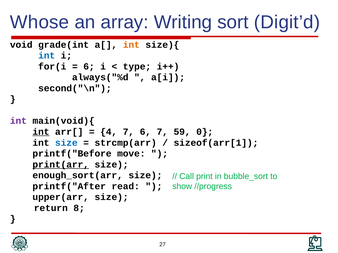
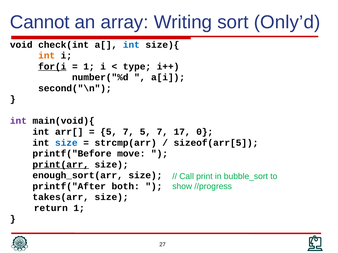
Whose: Whose -> Cannot
Digit’d: Digit’d -> Only’d
grade(int: grade(int -> check(int
int at (131, 45) colour: orange -> blue
int at (47, 56) colour: blue -> orange
for(i underline: none -> present
6 at (89, 67): 6 -> 1
always("%d: always("%d -> number("%d
int at (41, 132) underline: present -> none
4 at (109, 132): 4 -> 5
7 6: 6 -> 5
59: 59 -> 17
sizeof(arr[1: sizeof(arr[1 -> sizeof(arr[5
read: read -> both
upper(arr: upper(arr -> takes(arr
return 8: 8 -> 1
